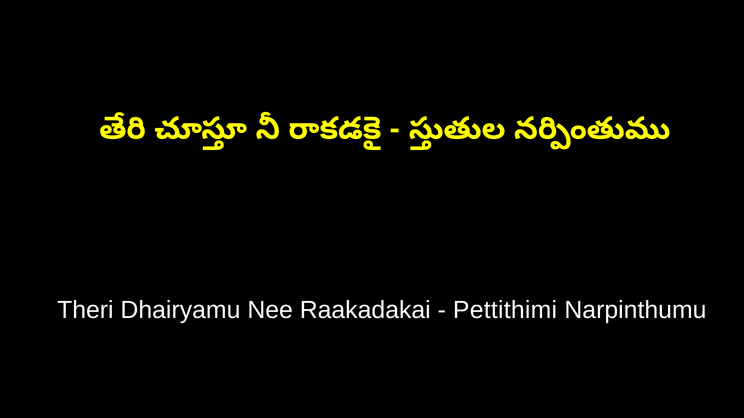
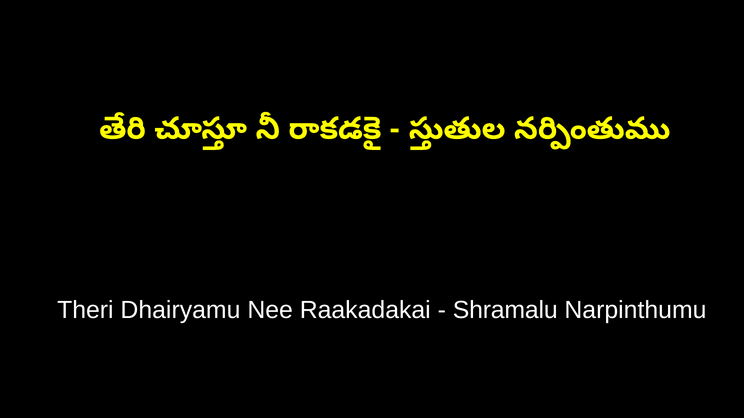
Pettithimi: Pettithimi -> Shramalu
